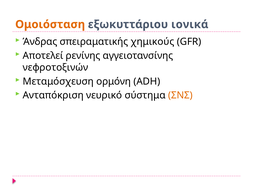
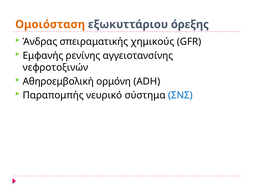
ιονικά: ιονικά -> όρεξης
Αποτελεί: Αποτελεί -> Εμφανής
Μεταμόσχευση: Μεταμόσχευση -> Αθηροεμβολική
Ανταπόκριση: Ανταπόκριση -> Παραπομπής
ΣΝΣ colour: orange -> blue
